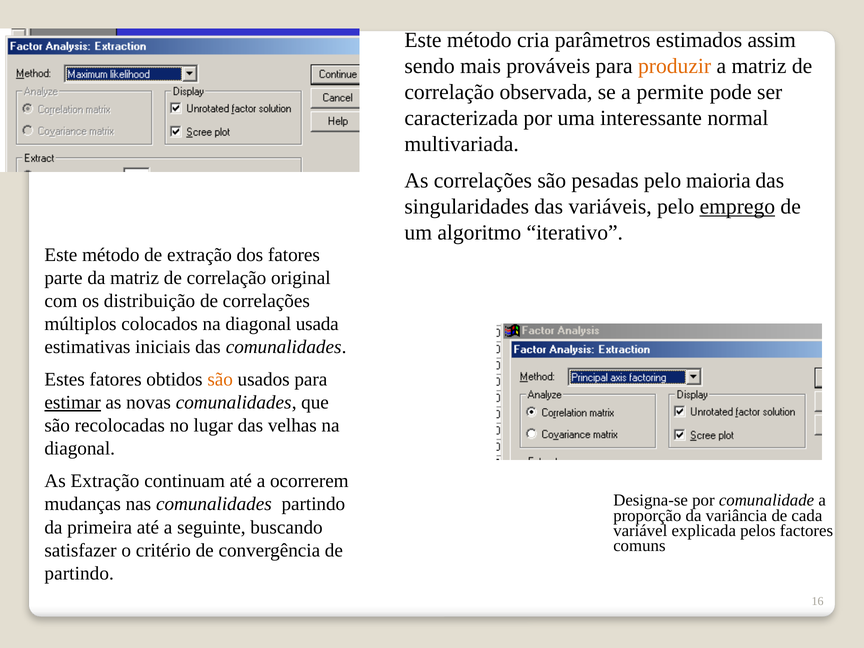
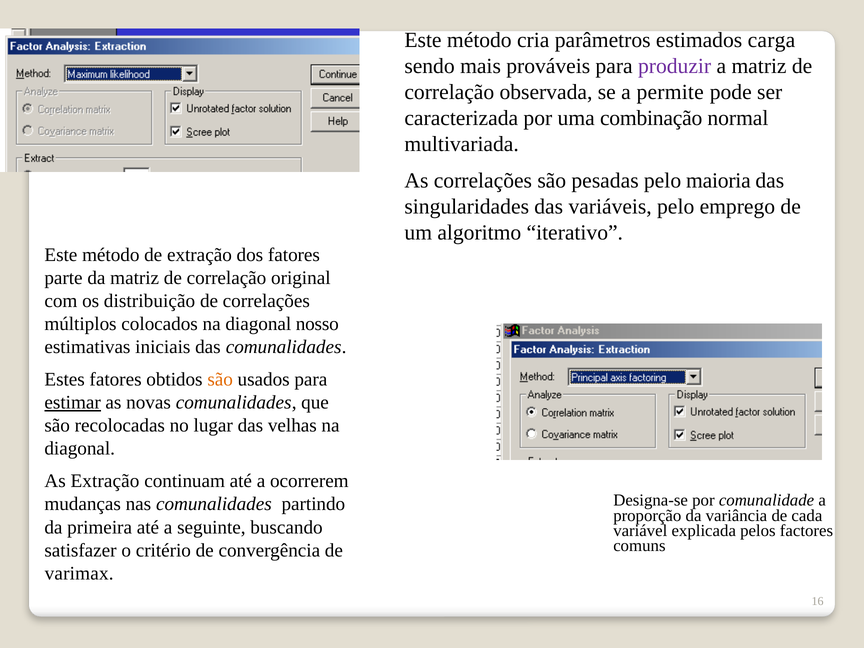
assim: assim -> carga
produzir colour: orange -> purple
interessante: interessante -> combinação
emprego underline: present -> none
usada: usada -> nosso
partindo at (79, 573): partindo -> varimax
